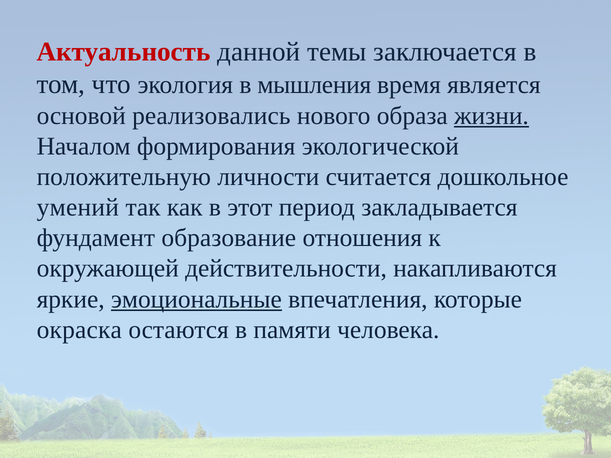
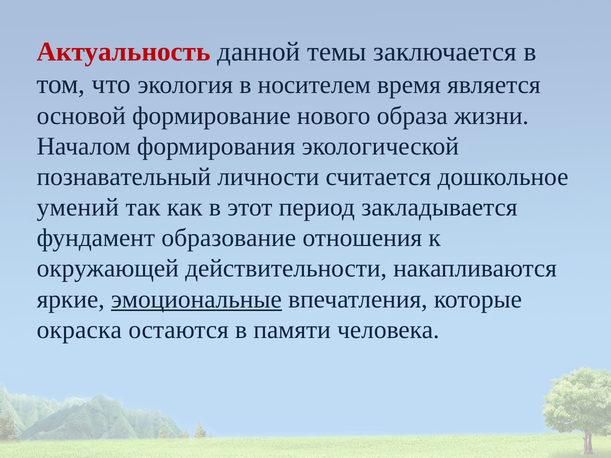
мышления: мышления -> носителем
реализовались: реализовались -> формирование
жизни underline: present -> none
положительную: положительную -> познавательный
